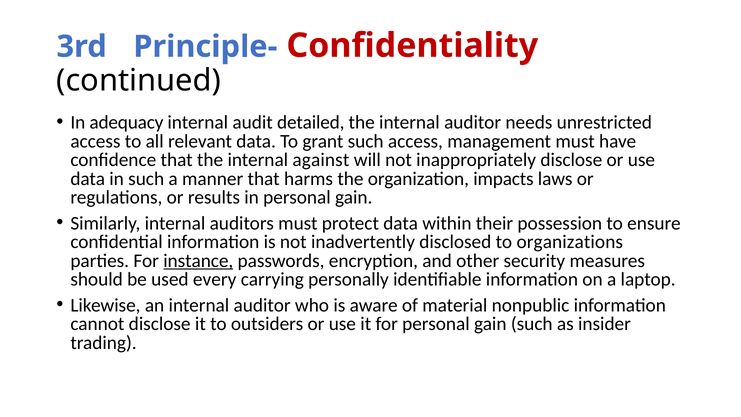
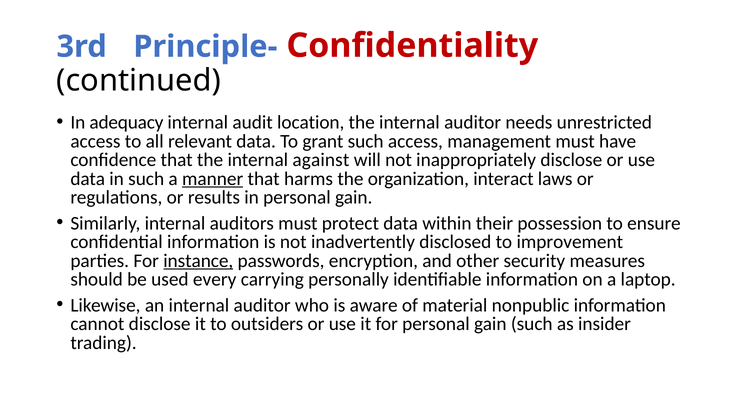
detailed: detailed -> location
manner underline: none -> present
impacts: impacts -> interact
organizations: organizations -> improvement
